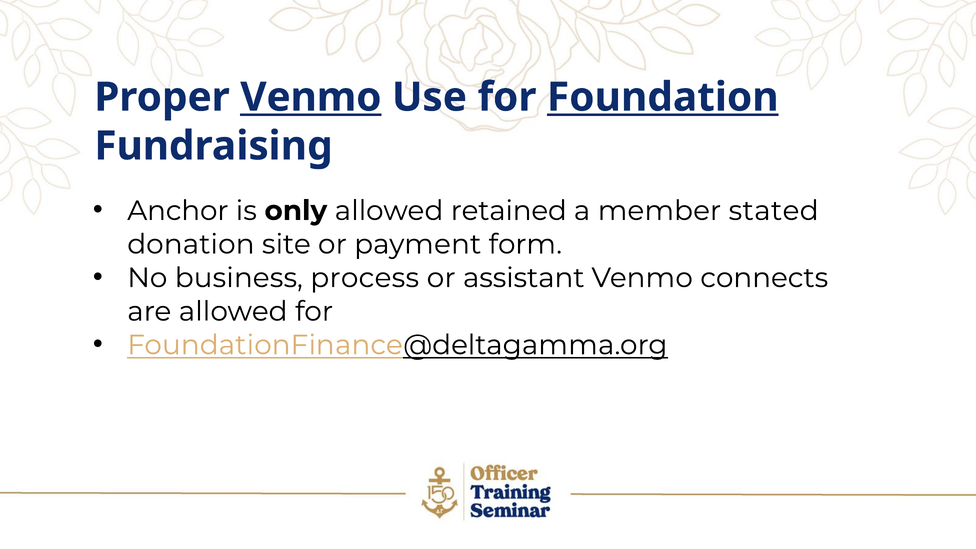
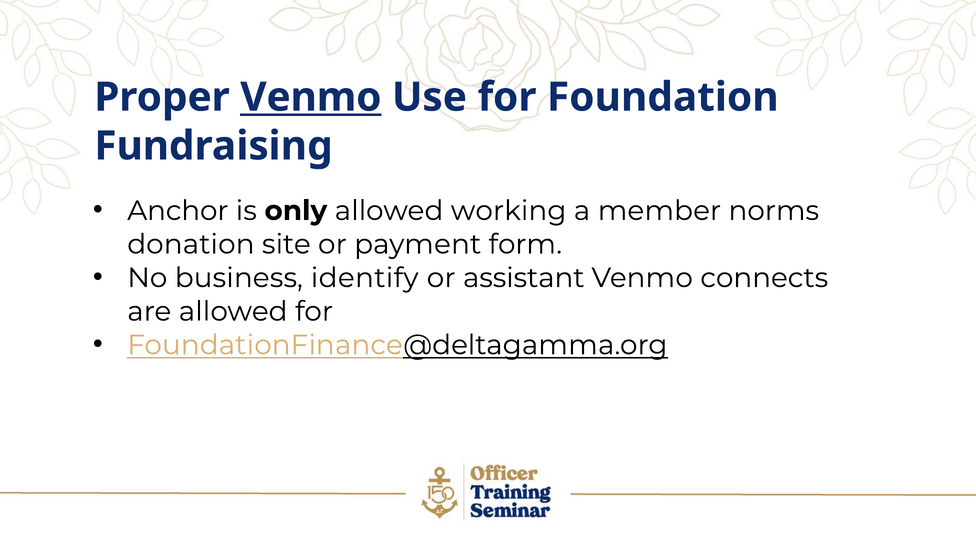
Foundation underline: present -> none
retained: retained -> working
stated: stated -> norms
process: process -> identify
